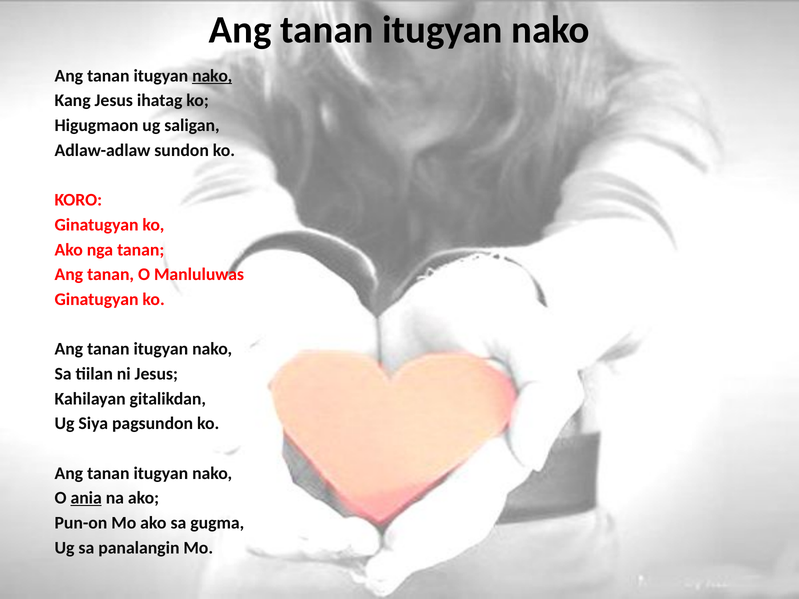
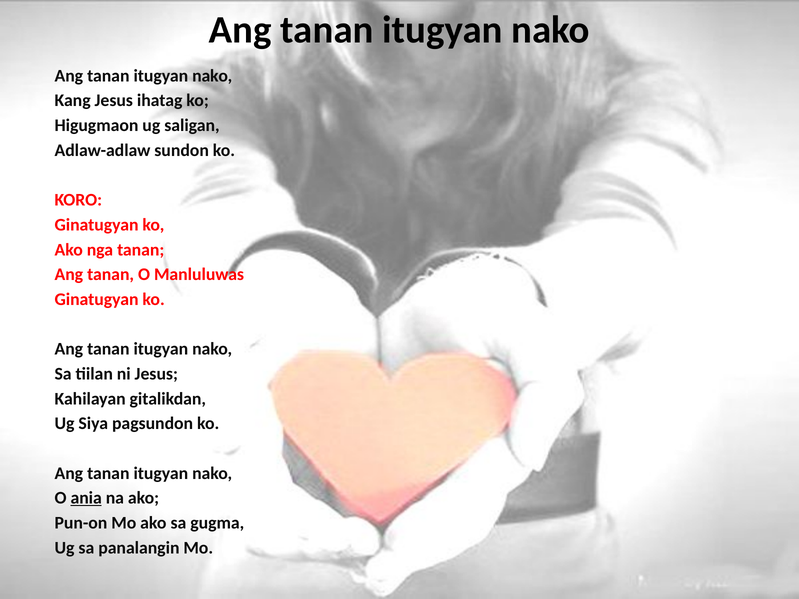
nako at (212, 76) underline: present -> none
